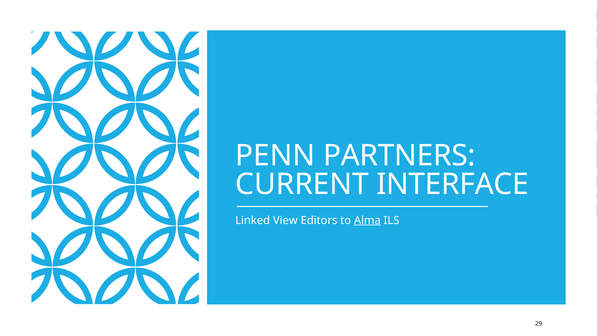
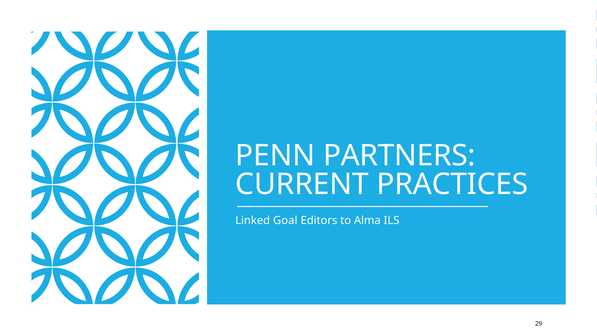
INTERFACE: INTERFACE -> PRACTICES
View: View -> Goal
Alma underline: present -> none
